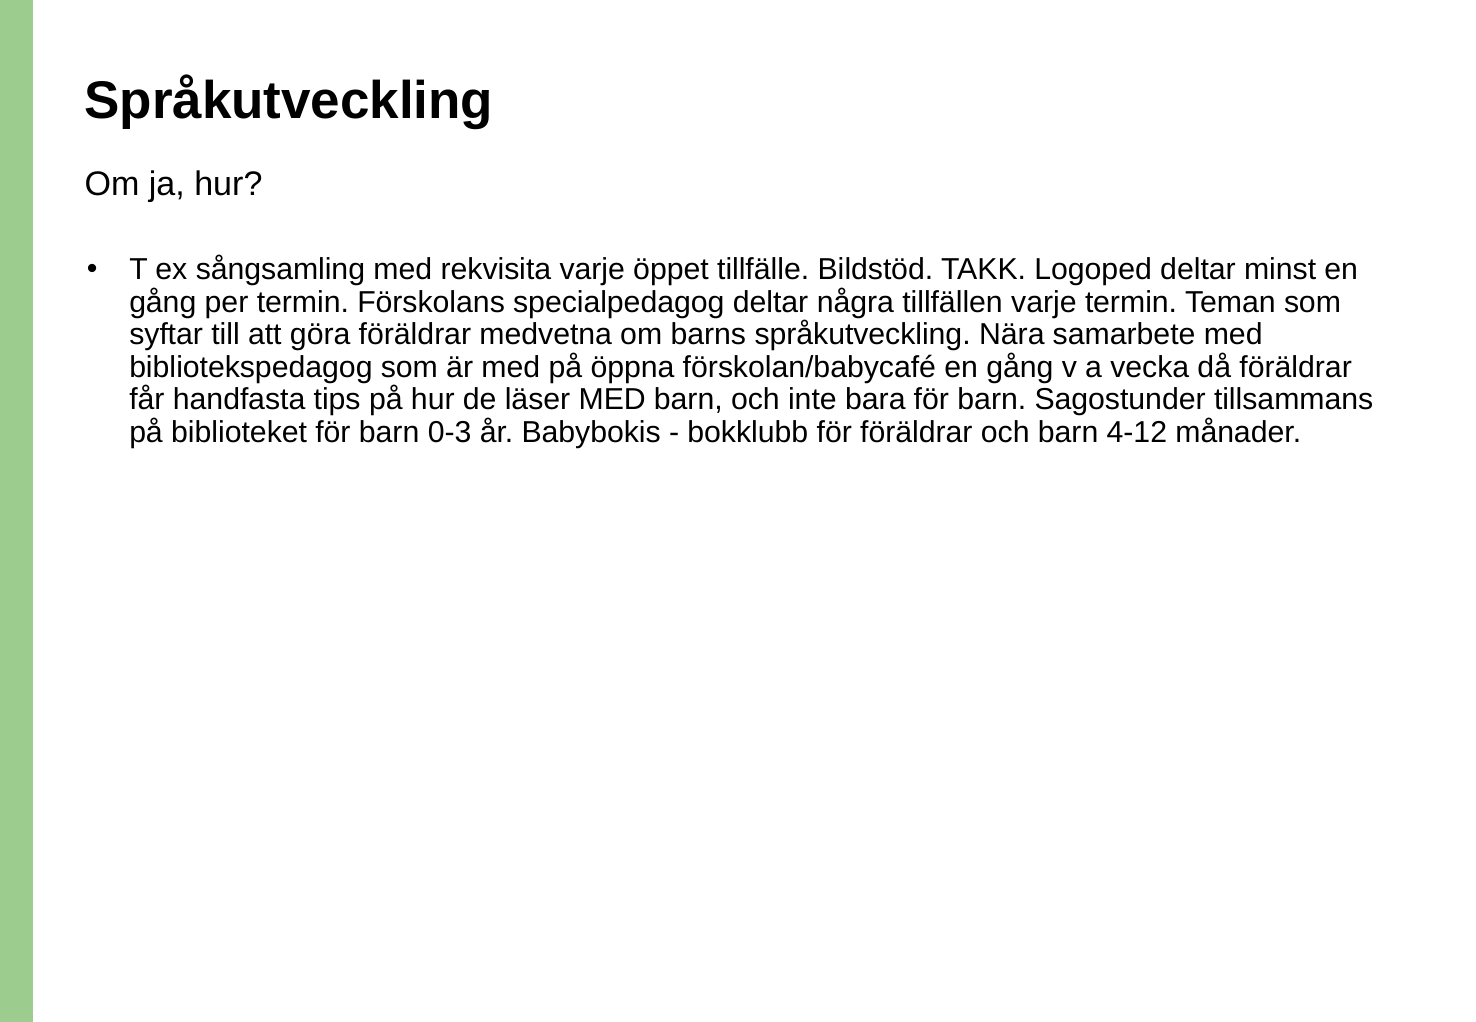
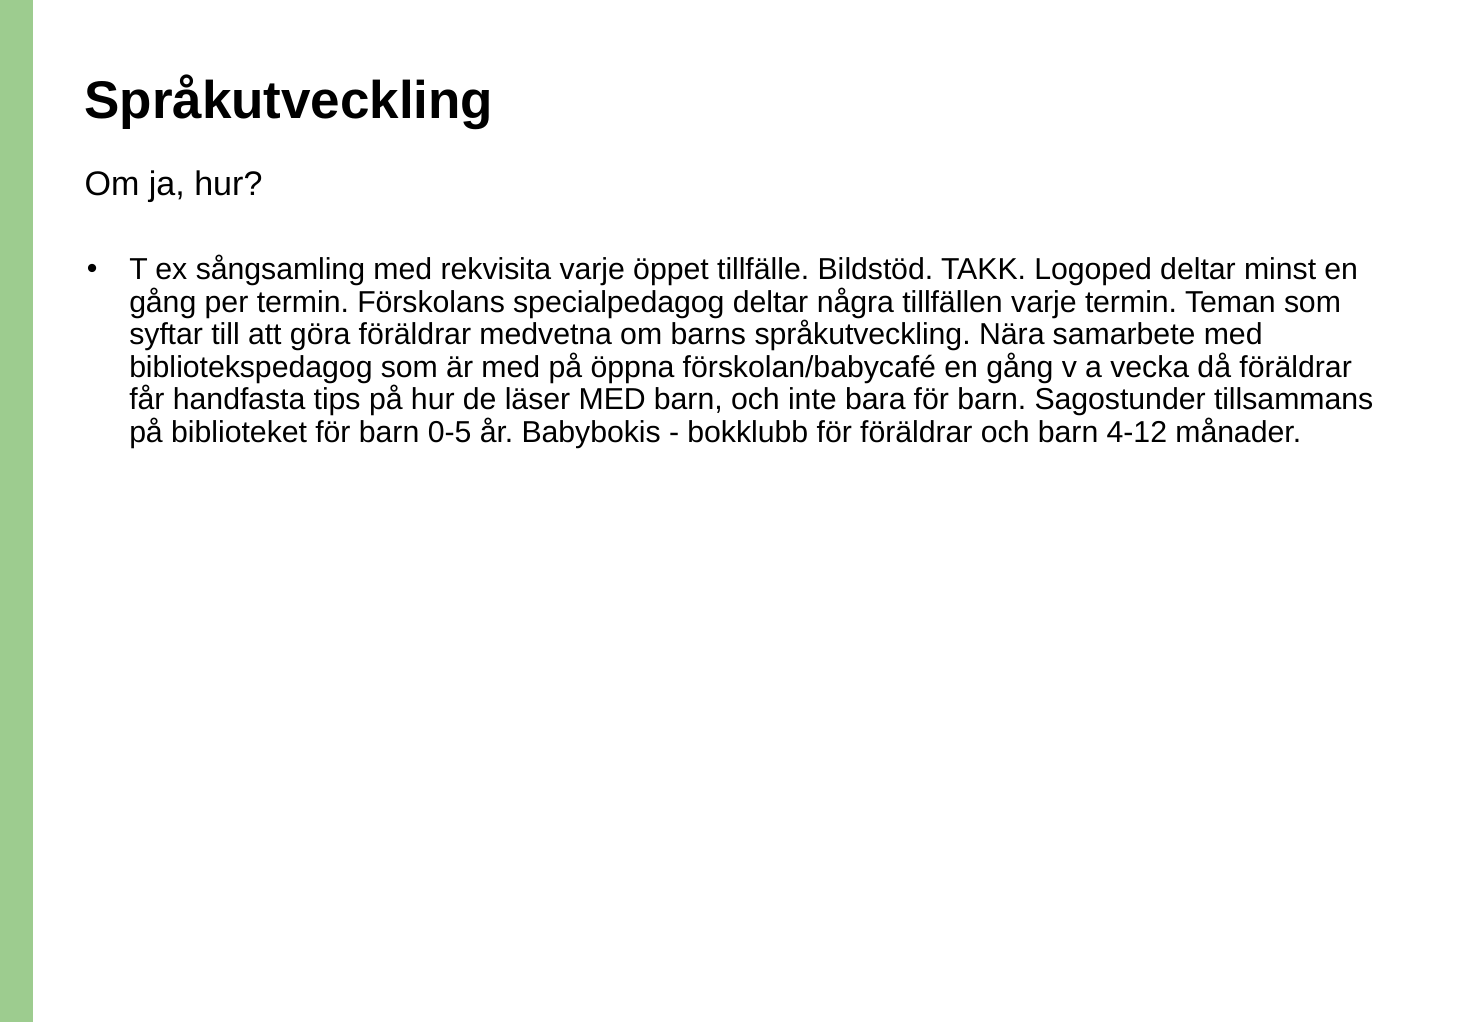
0-3: 0-3 -> 0-5
